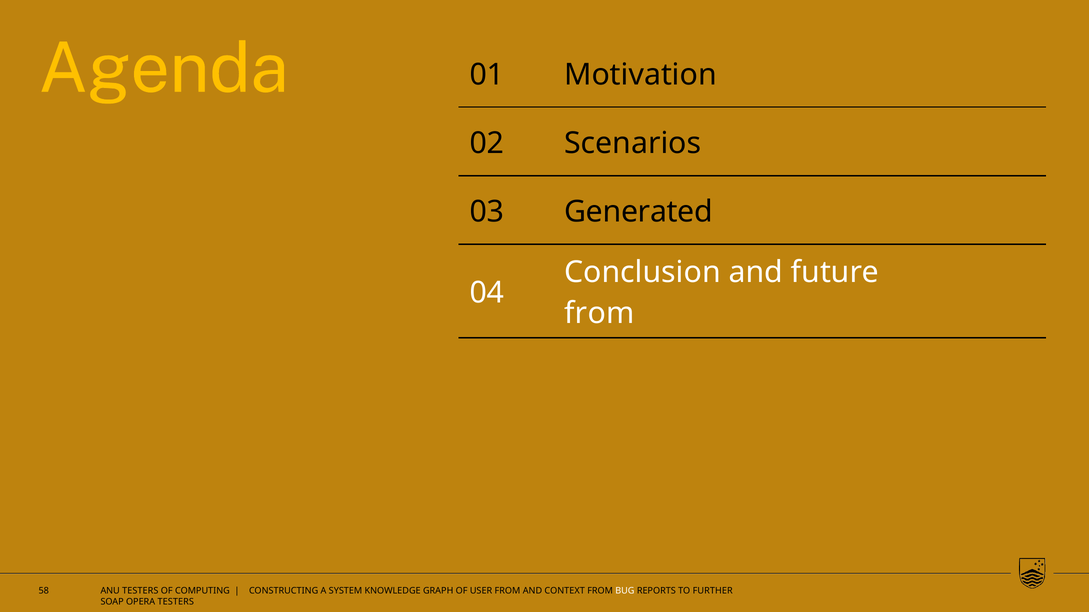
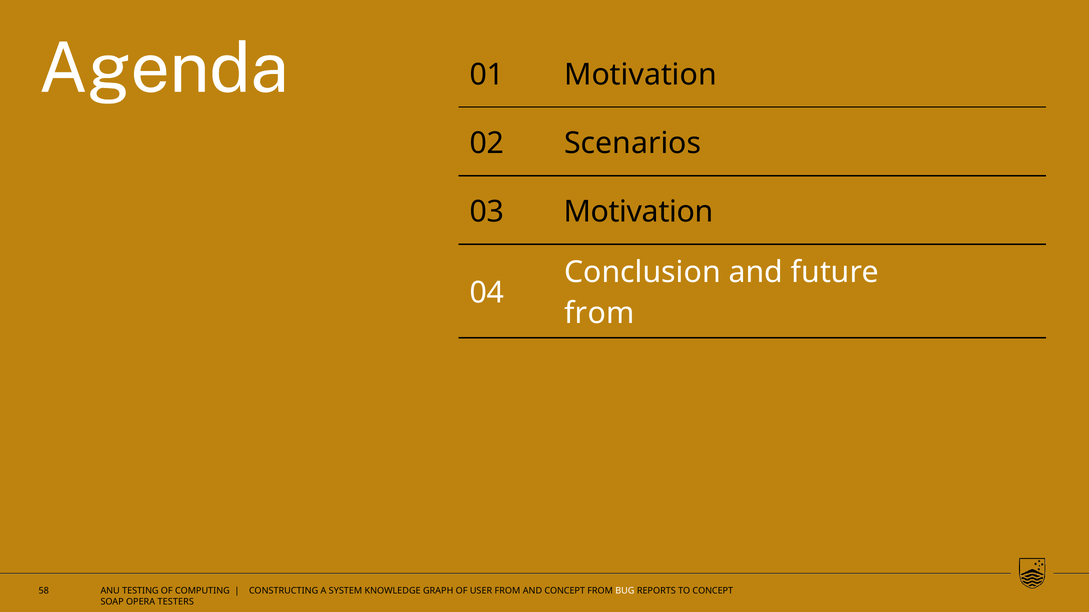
Agenda colour: yellow -> white
03 Generated: Generated -> Motivation
ANU TESTERS: TESTERS -> TESTING
AND CONTEXT: CONTEXT -> CONCEPT
TO FURTHER: FURTHER -> CONCEPT
